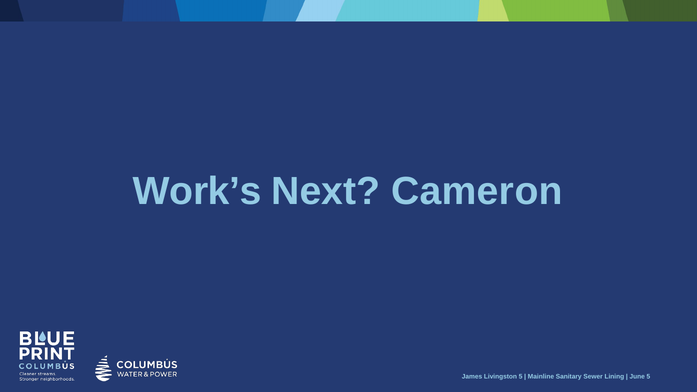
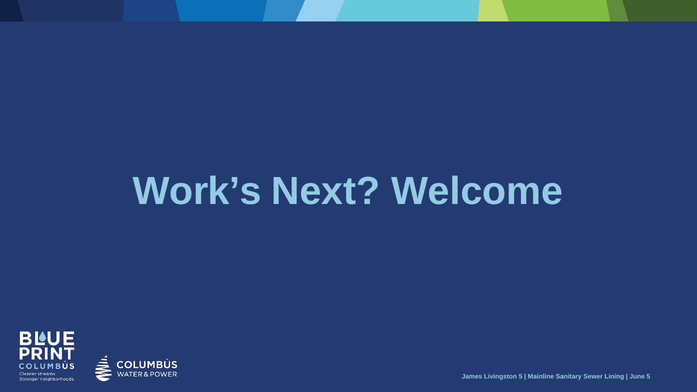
Cameron: Cameron -> Welcome
